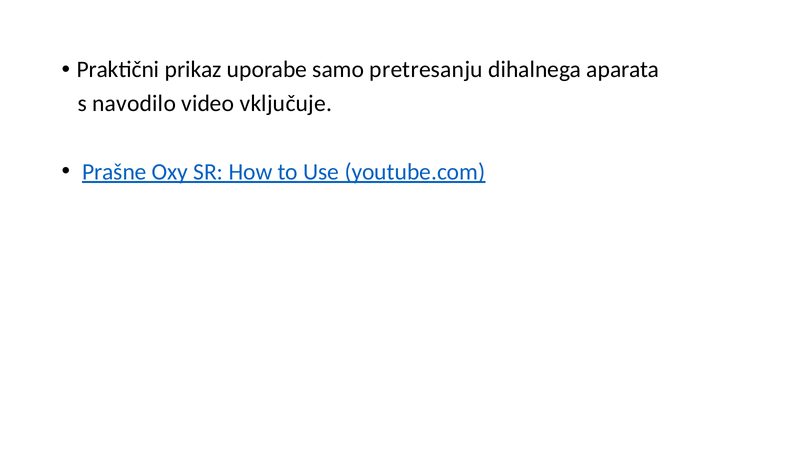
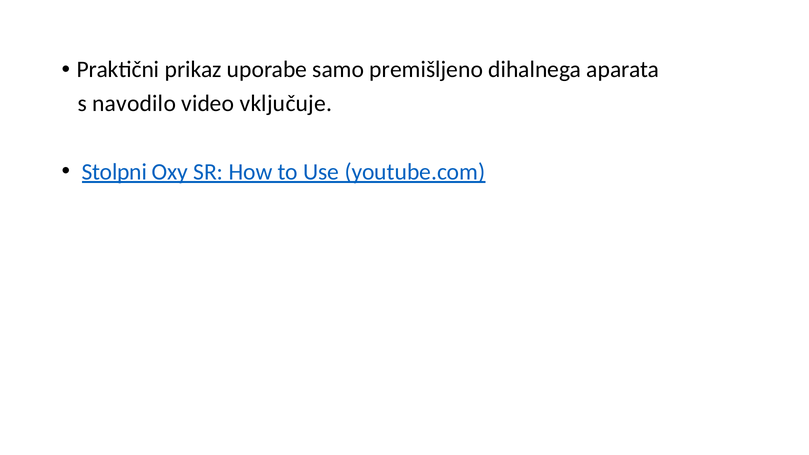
pretresanju: pretresanju -> premišljeno
Prašne: Prašne -> Stolpni
